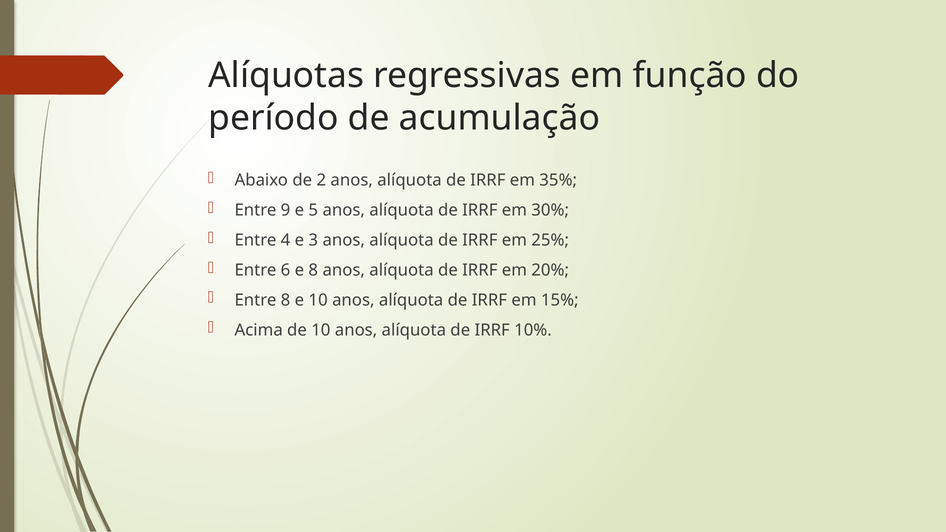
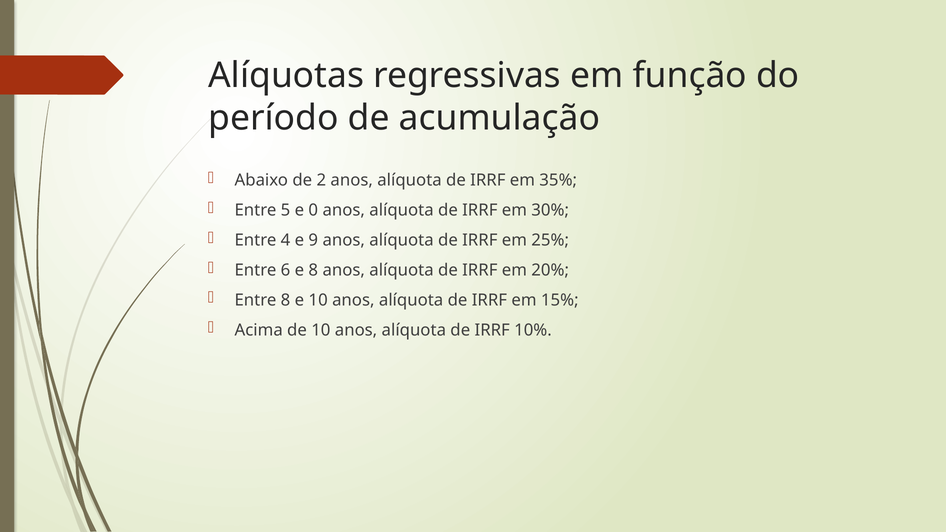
9: 9 -> 5
5: 5 -> 0
3: 3 -> 9
